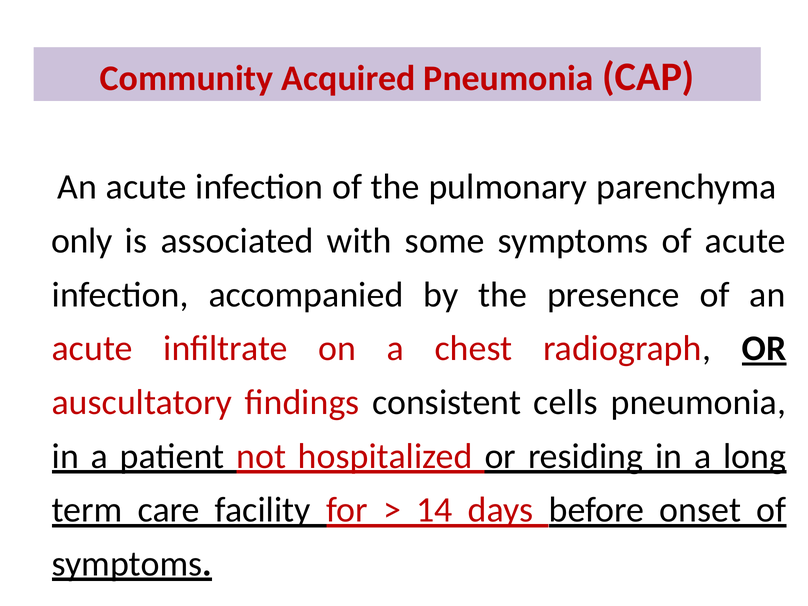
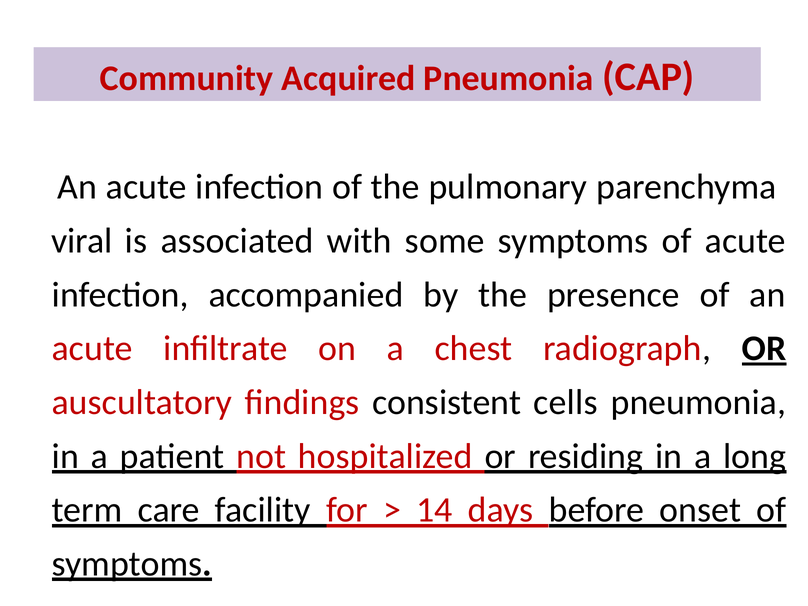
only: only -> viral
